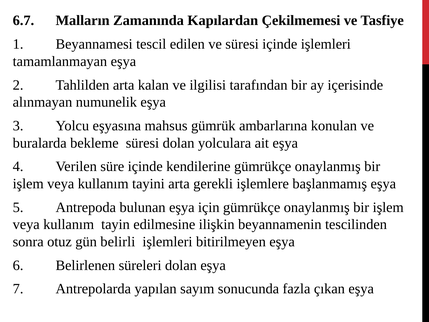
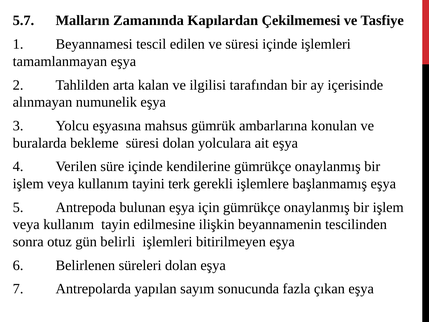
6.7: 6.7 -> 5.7
tayini arta: arta -> terk
